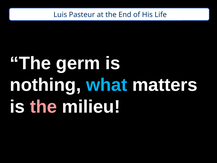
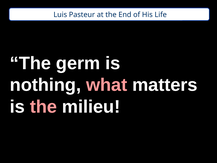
what colour: light blue -> pink
